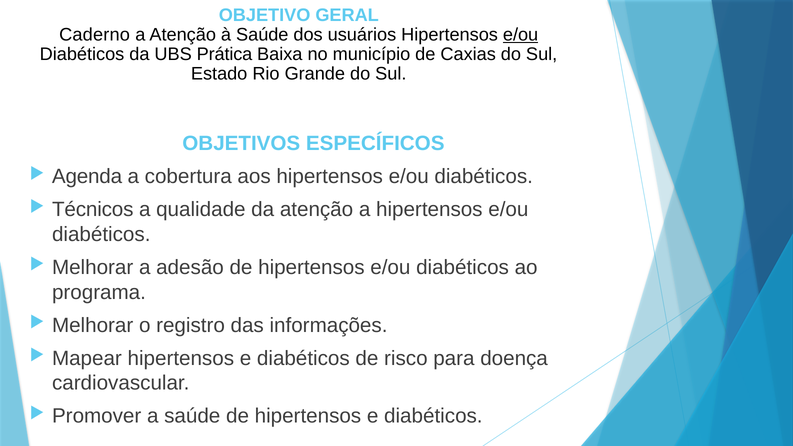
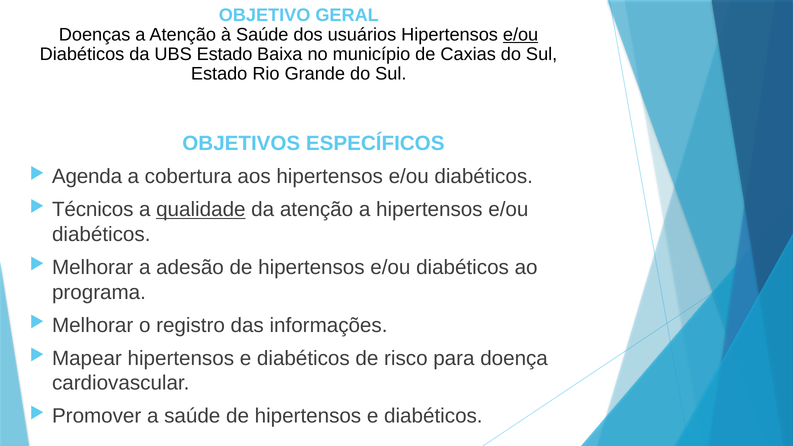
Caderno: Caderno -> Doenças
UBS Prática: Prática -> Estado
qualidade underline: none -> present
